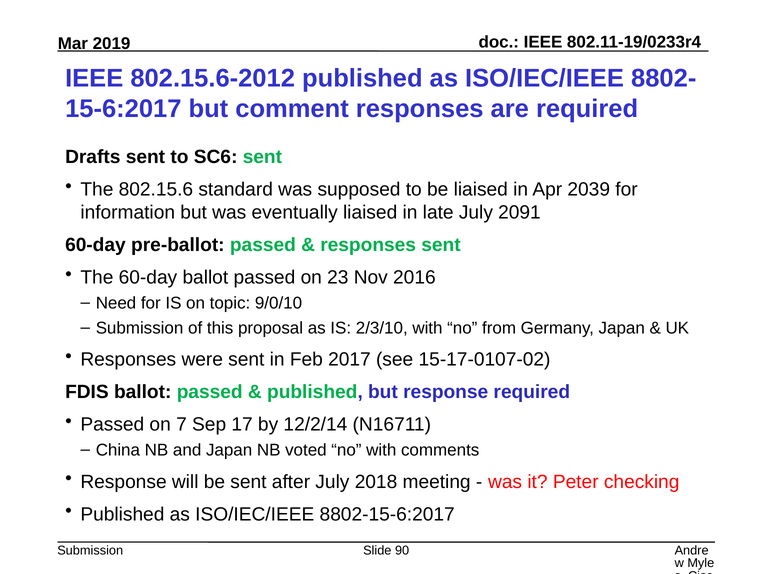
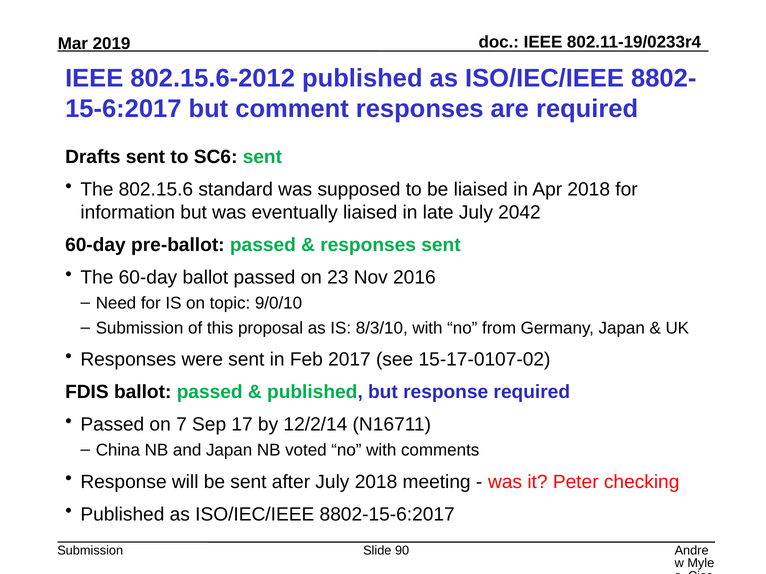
Apr 2039: 2039 -> 2018
2091: 2091 -> 2042
2/3/10: 2/3/10 -> 8/3/10
